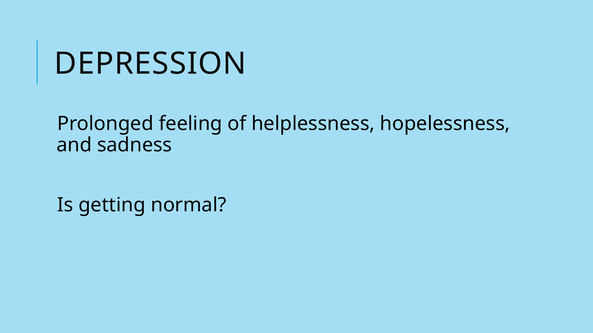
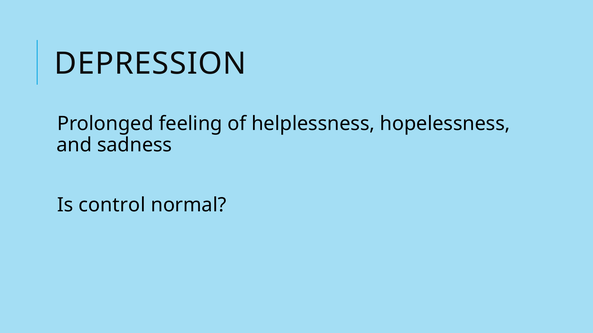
getting: getting -> control
